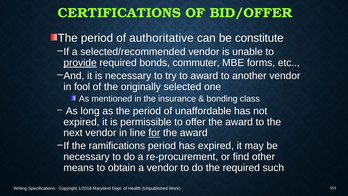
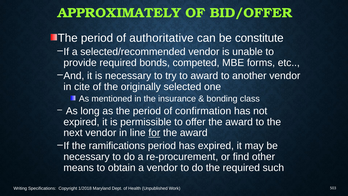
CERTIFICATIONS: CERTIFICATIONS -> APPROXIMATELY
provide underline: present -> none
commuter: commuter -> competed
fool: fool -> cite
unaffordable: unaffordable -> confirmation
